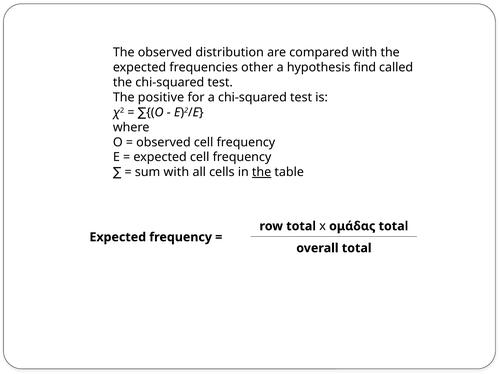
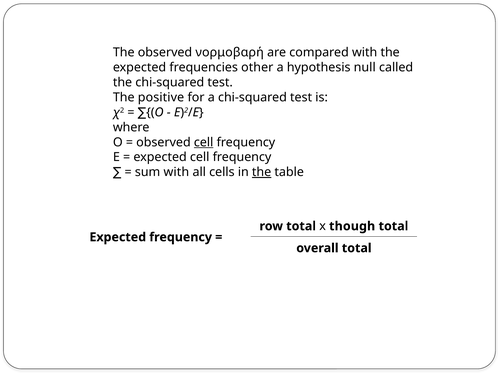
distribution: distribution -> νορμοβαρή
find: find -> null
cell at (204, 142) underline: none -> present
ομάδας: ομάδας -> though
